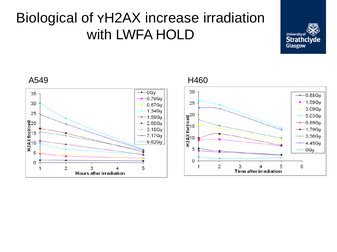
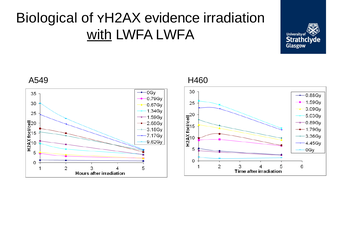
increase: increase -> evidence
with underline: none -> present
LWFA HOLD: HOLD -> LWFA
